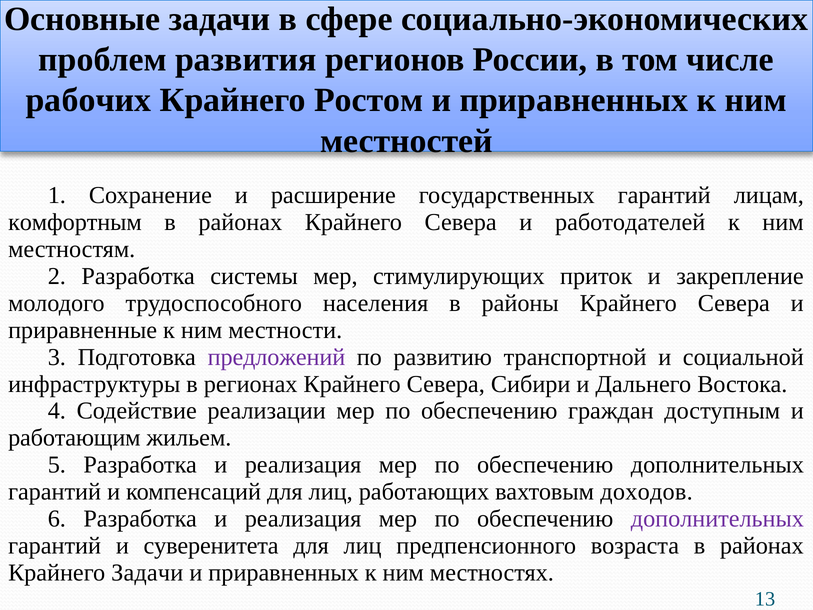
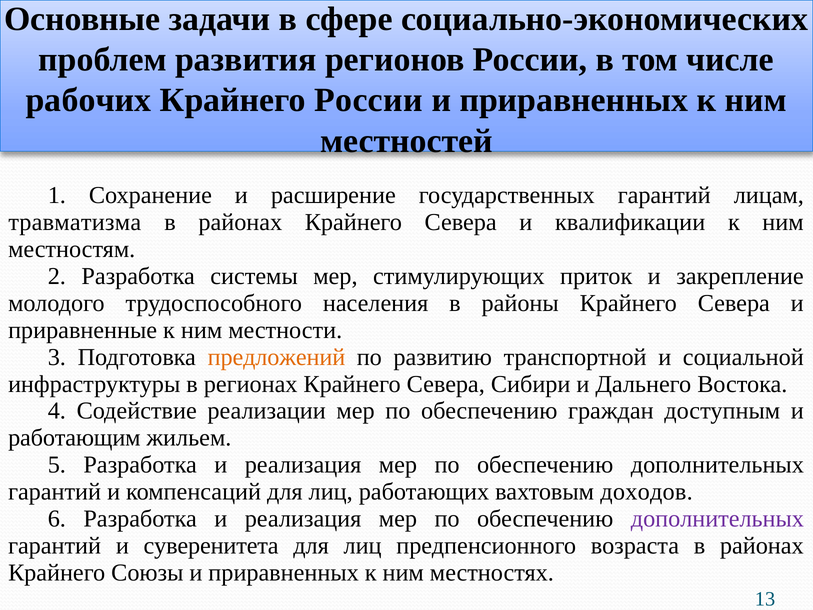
Крайнего Ростом: Ростом -> России
комфортным: комфортным -> травматизма
работодателей: работодателей -> квалификации
предложений colour: purple -> orange
Крайнего Задачи: Задачи -> Союзы
